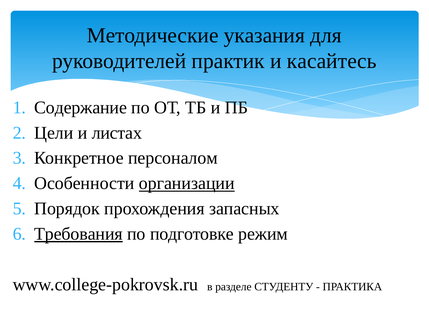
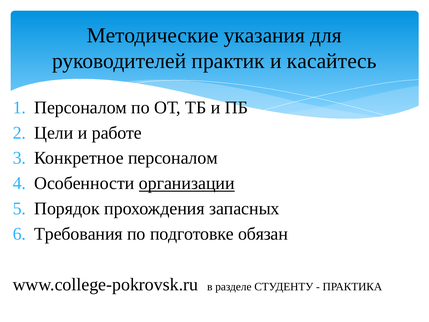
Содержание at (81, 107): Содержание -> Персоналом
листах: листах -> работе
Требования underline: present -> none
режим: режим -> обязан
